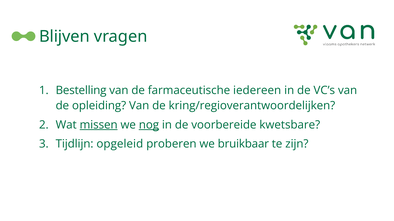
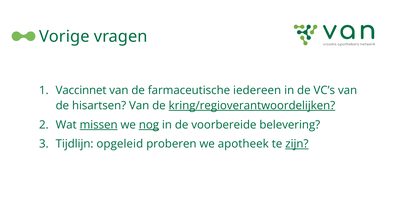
Blijven: Blijven -> Vorige
Bestelling: Bestelling -> Vaccinnet
opleiding: opleiding -> hisartsen
kring/regioverantwoordelijken underline: none -> present
kwetsbare: kwetsbare -> belevering
bruikbaar: bruikbaar -> apotheek
zijn underline: none -> present
